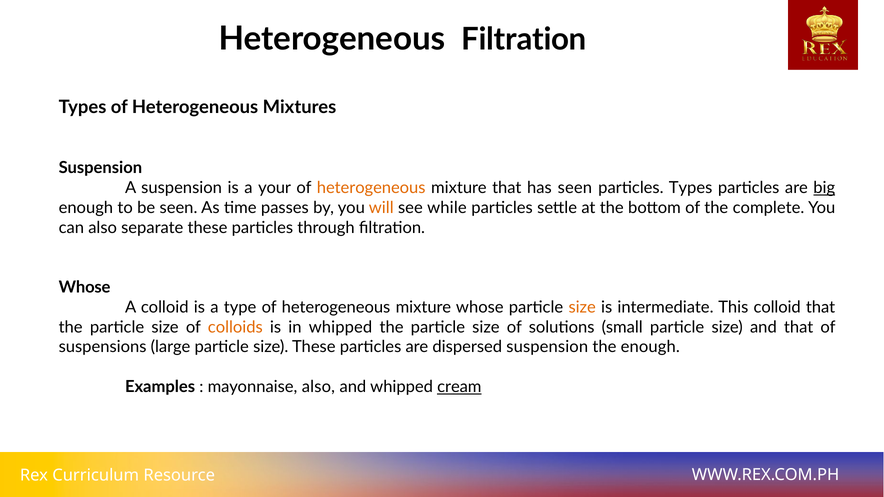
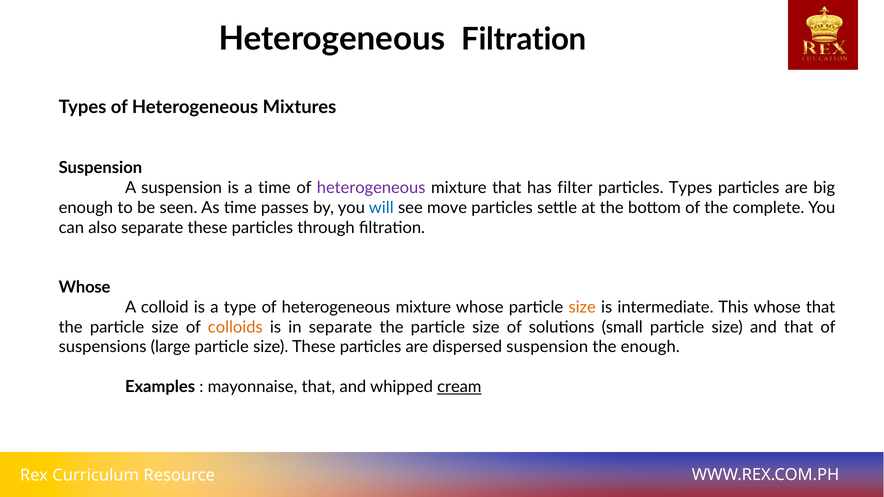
a your: your -> time
heterogeneous at (371, 188) colour: orange -> purple
has seen: seen -> filter
big underline: present -> none
will colour: orange -> blue
while: while -> move
This colloid: colloid -> whose
in whipped: whipped -> separate
mayonnaise also: also -> that
